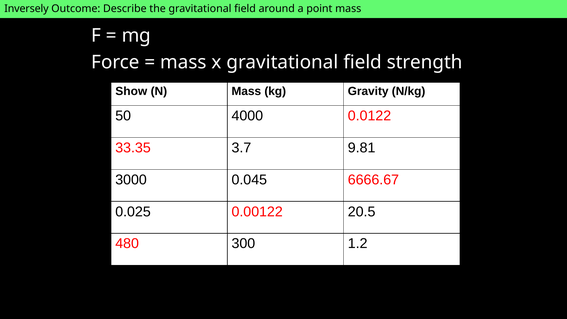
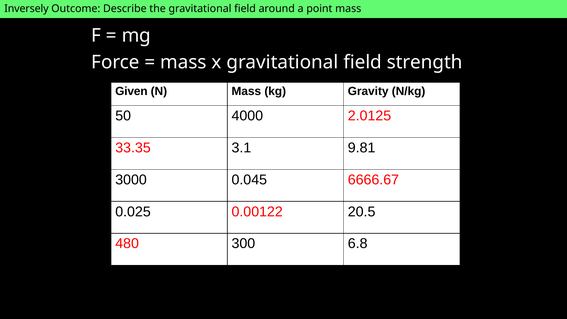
Show: Show -> Given
0.0122: 0.0122 -> 2.0125
3.7: 3.7 -> 3.1
1.2: 1.2 -> 6.8
